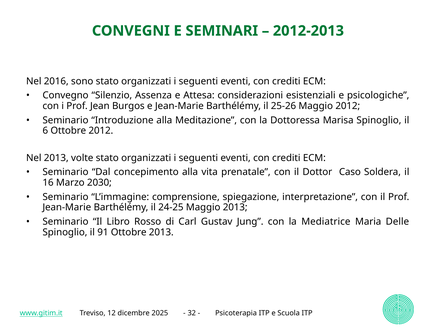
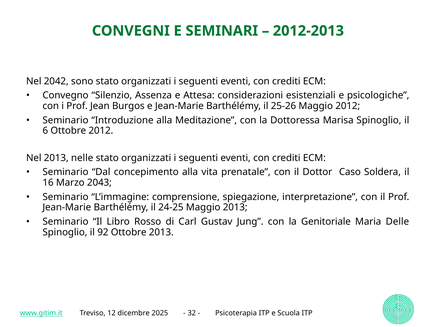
2016: 2016 -> 2042
volte: volte -> nelle
2030: 2030 -> 2043
Mediatrice: Mediatrice -> Genitoriale
91: 91 -> 92
